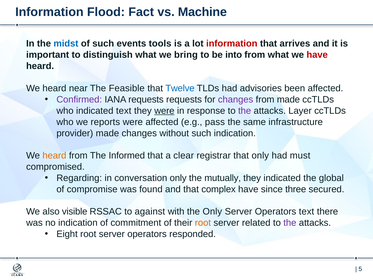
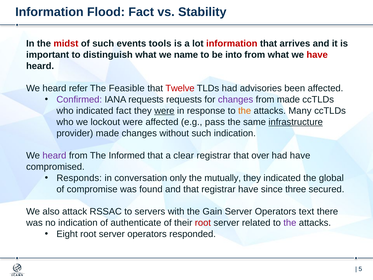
Machine: Machine -> Stability
midst colour: blue -> red
bring: bring -> name
near: near -> refer
Twelve colour: blue -> red
indicated text: text -> fact
the at (245, 111) colour: purple -> orange
Layer: Layer -> Many
reports: reports -> lockout
infrastructure underline: none -> present
heard at (54, 155) colour: orange -> purple
that only: only -> over
had must: must -> have
Regarding: Regarding -> Responds
that complex: complex -> registrar
visible: visible -> attack
against: against -> servers
the Only: Only -> Gain
commitment: commitment -> authenticate
root at (203, 223) colour: orange -> red
